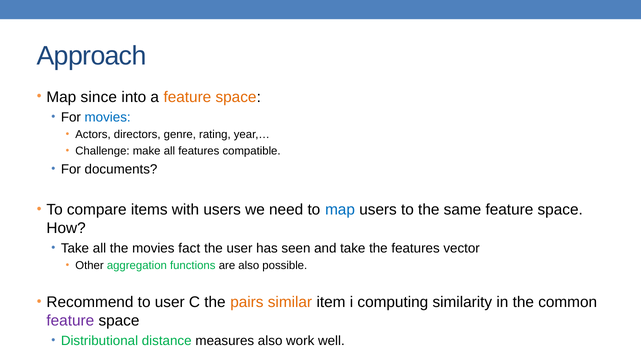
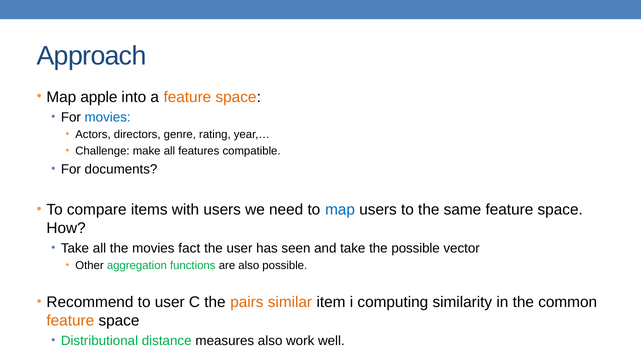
since: since -> apple
the features: features -> possible
feature at (70, 320) colour: purple -> orange
